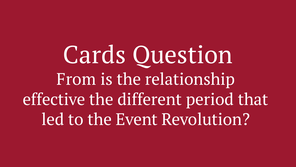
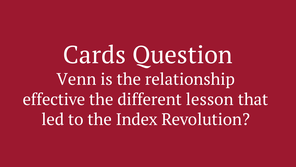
From: From -> Venn
period: period -> lesson
Event: Event -> Index
